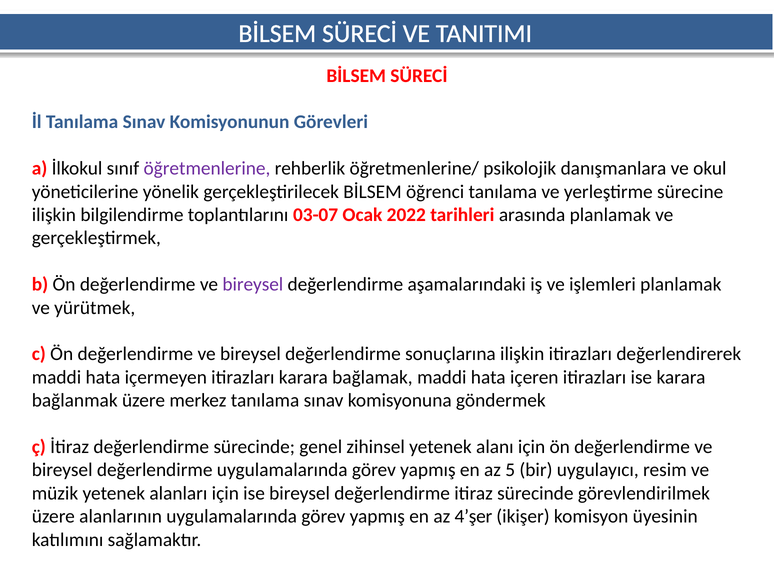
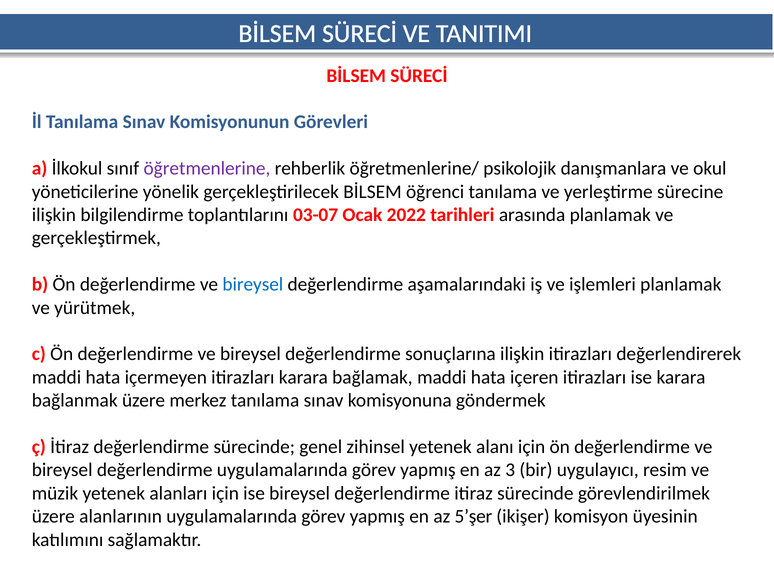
bireysel at (253, 285) colour: purple -> blue
5: 5 -> 3
4’şer: 4’şer -> 5’şer
